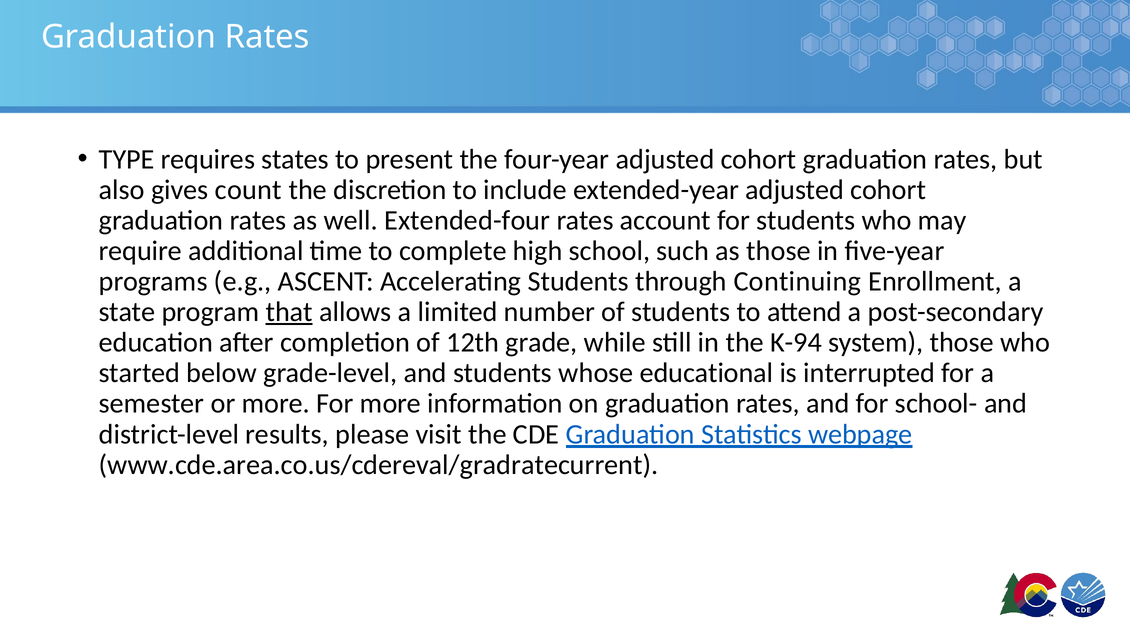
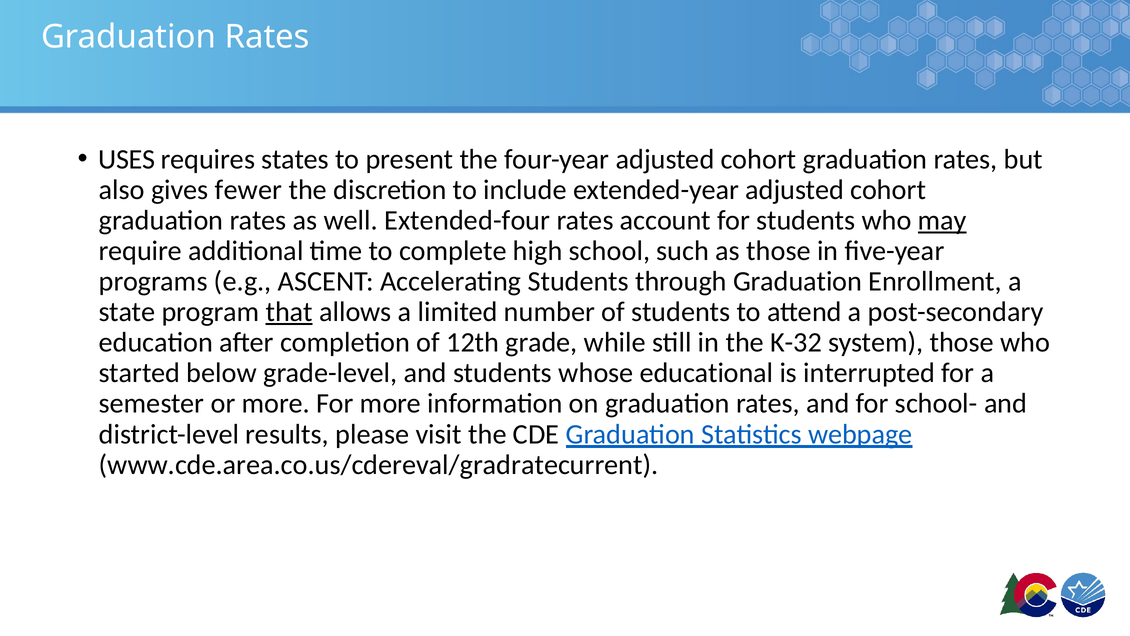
TYPE: TYPE -> USES
count: count -> fewer
may underline: none -> present
through Continuing: Continuing -> Graduation
K-94: K-94 -> K-32
